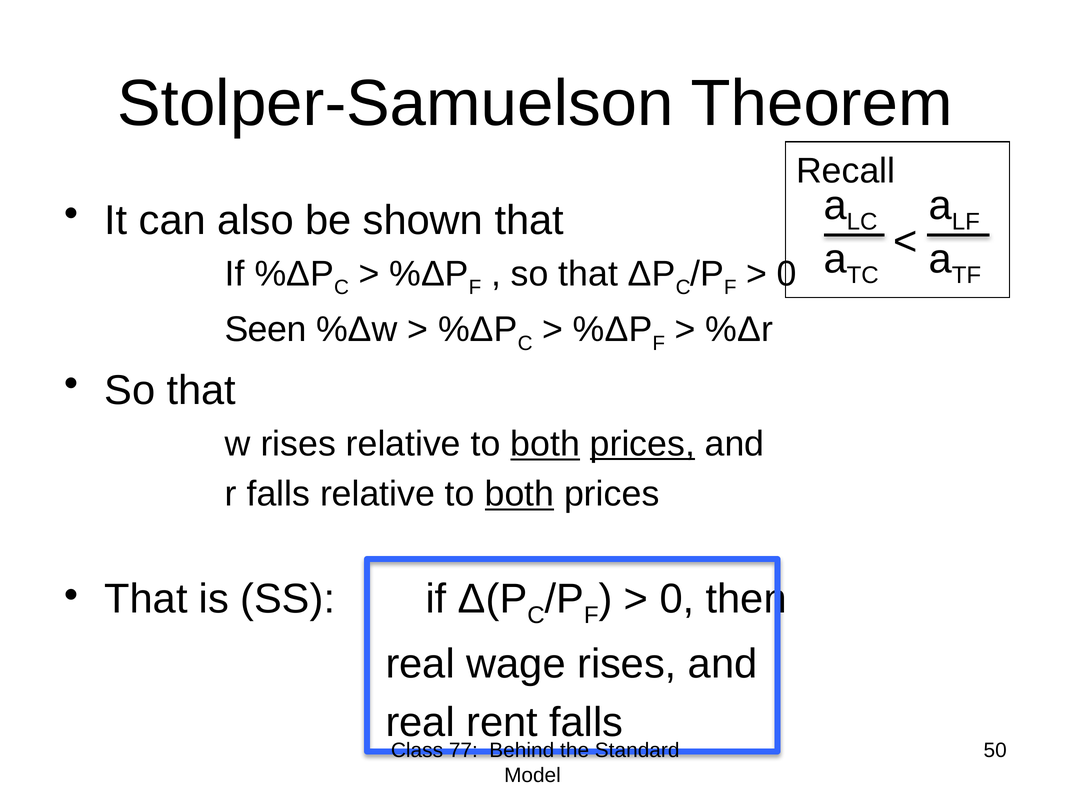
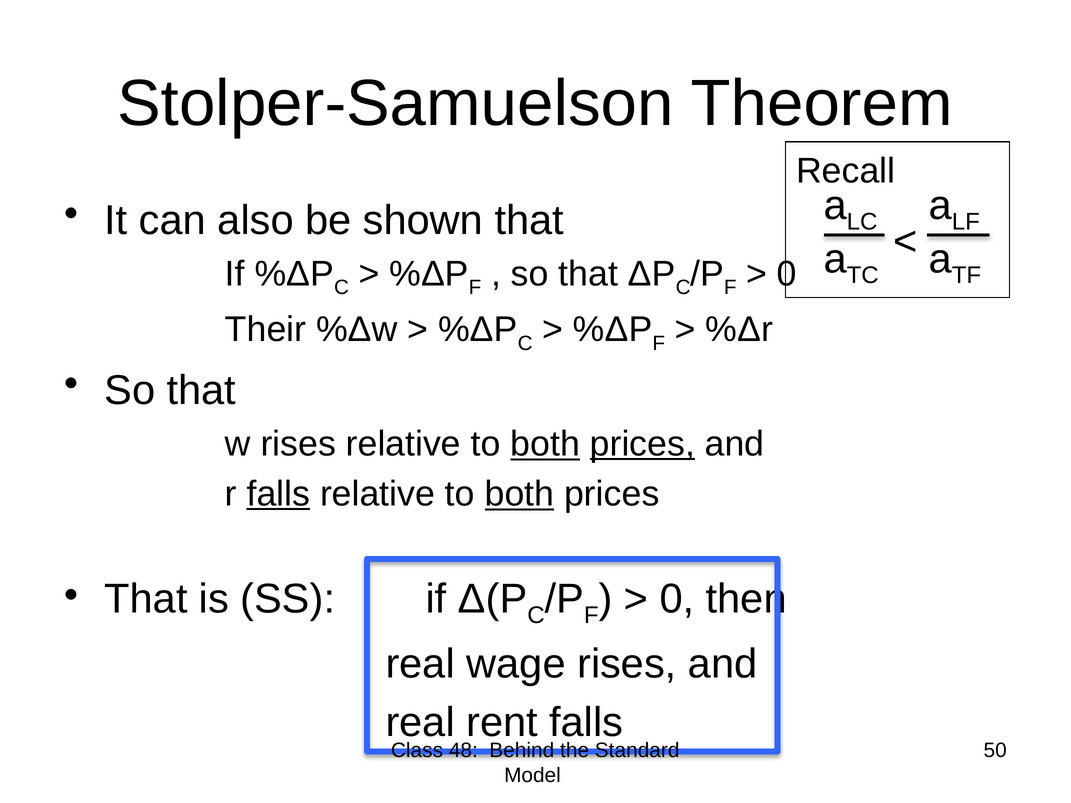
Seen: Seen -> Their
falls at (278, 494) underline: none -> present
77: 77 -> 48
